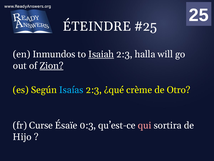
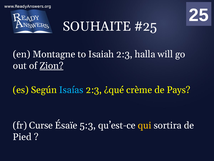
ÉTEINDRE: ÉTEINDRE -> SOUHAITE
Inmundos: Inmundos -> Montagne
Isaiah underline: present -> none
Otro: Otro -> Pays
0:3: 0:3 -> 5:3
qui colour: pink -> yellow
Hijo: Hijo -> Pied
